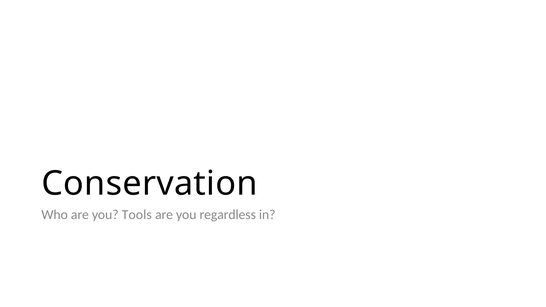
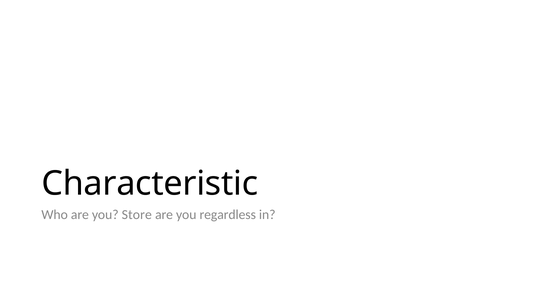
Conservation: Conservation -> Characteristic
Tools: Tools -> Store
